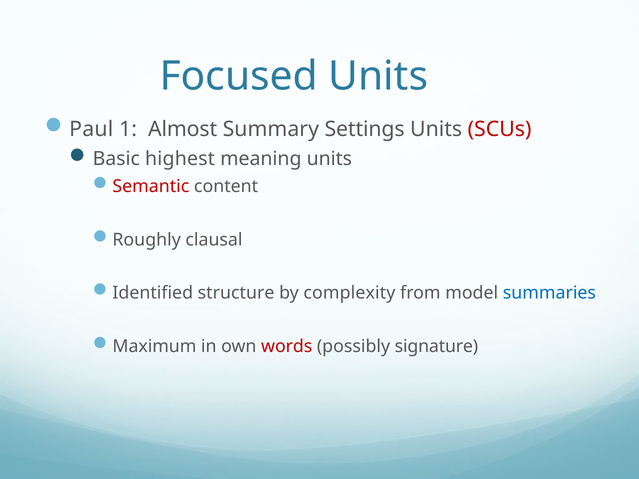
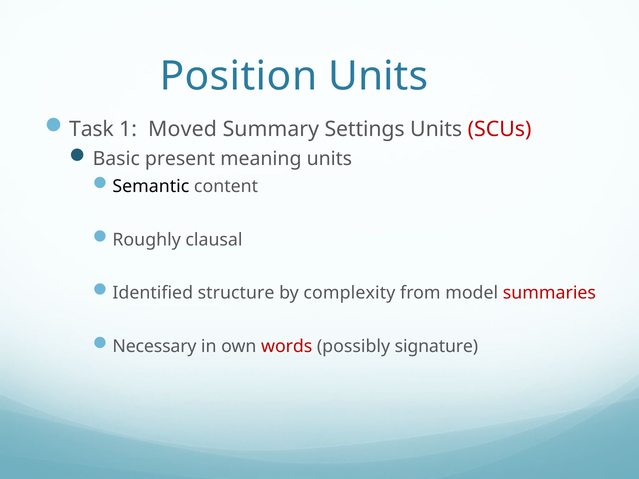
Focused: Focused -> Position
Paul: Paul -> Task
Almost: Almost -> Moved
highest: highest -> present
Semantic colour: red -> black
summaries colour: blue -> red
Maximum: Maximum -> Necessary
